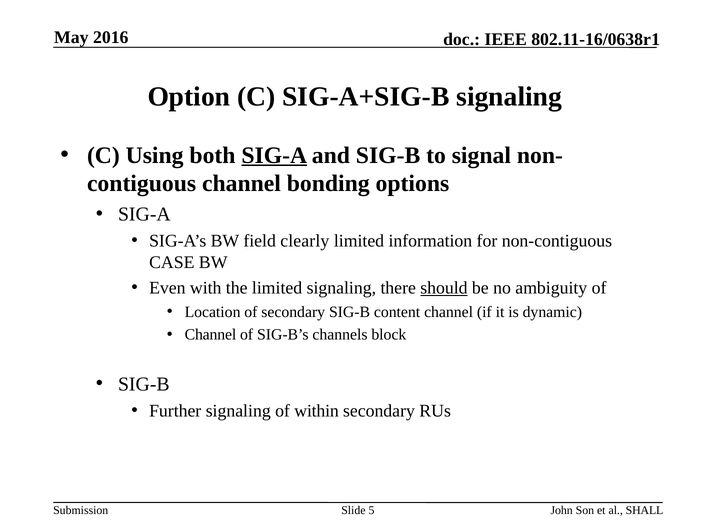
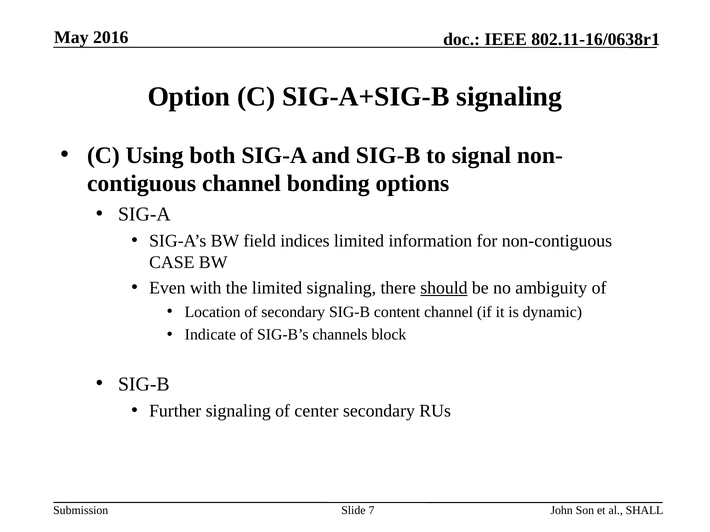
SIG-A at (274, 155) underline: present -> none
clearly: clearly -> indices
Channel at (210, 335): Channel -> Indicate
within: within -> center
5: 5 -> 7
